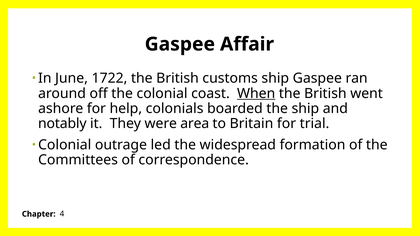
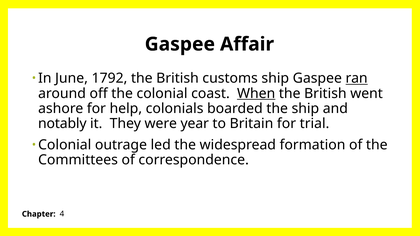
1722: 1722 -> 1792
ran underline: none -> present
area: area -> year
